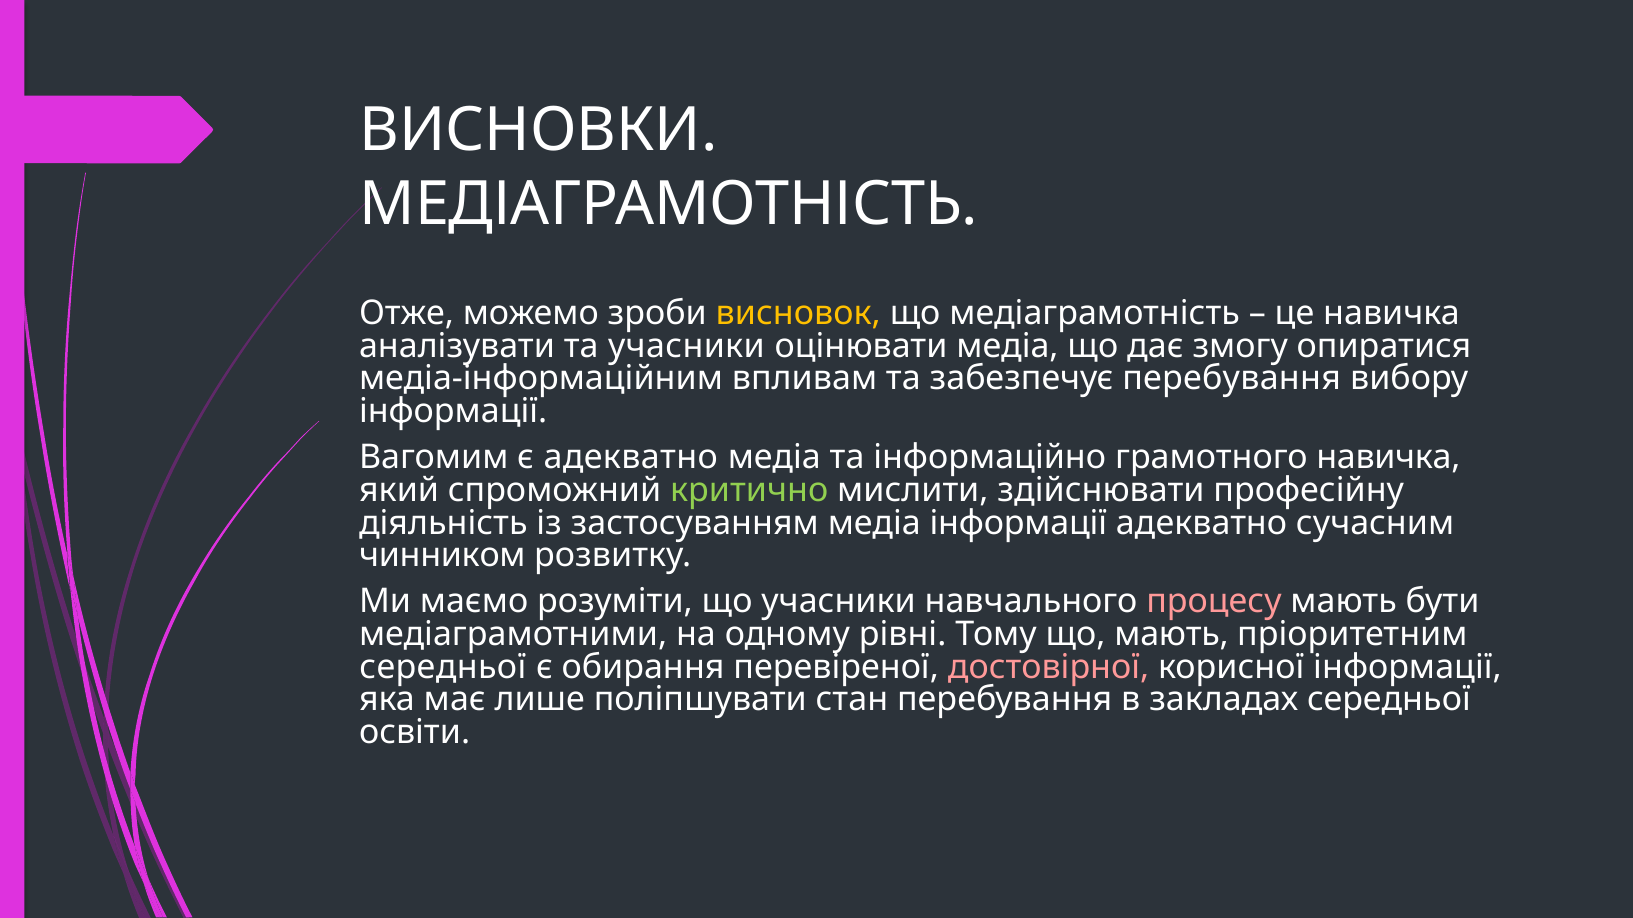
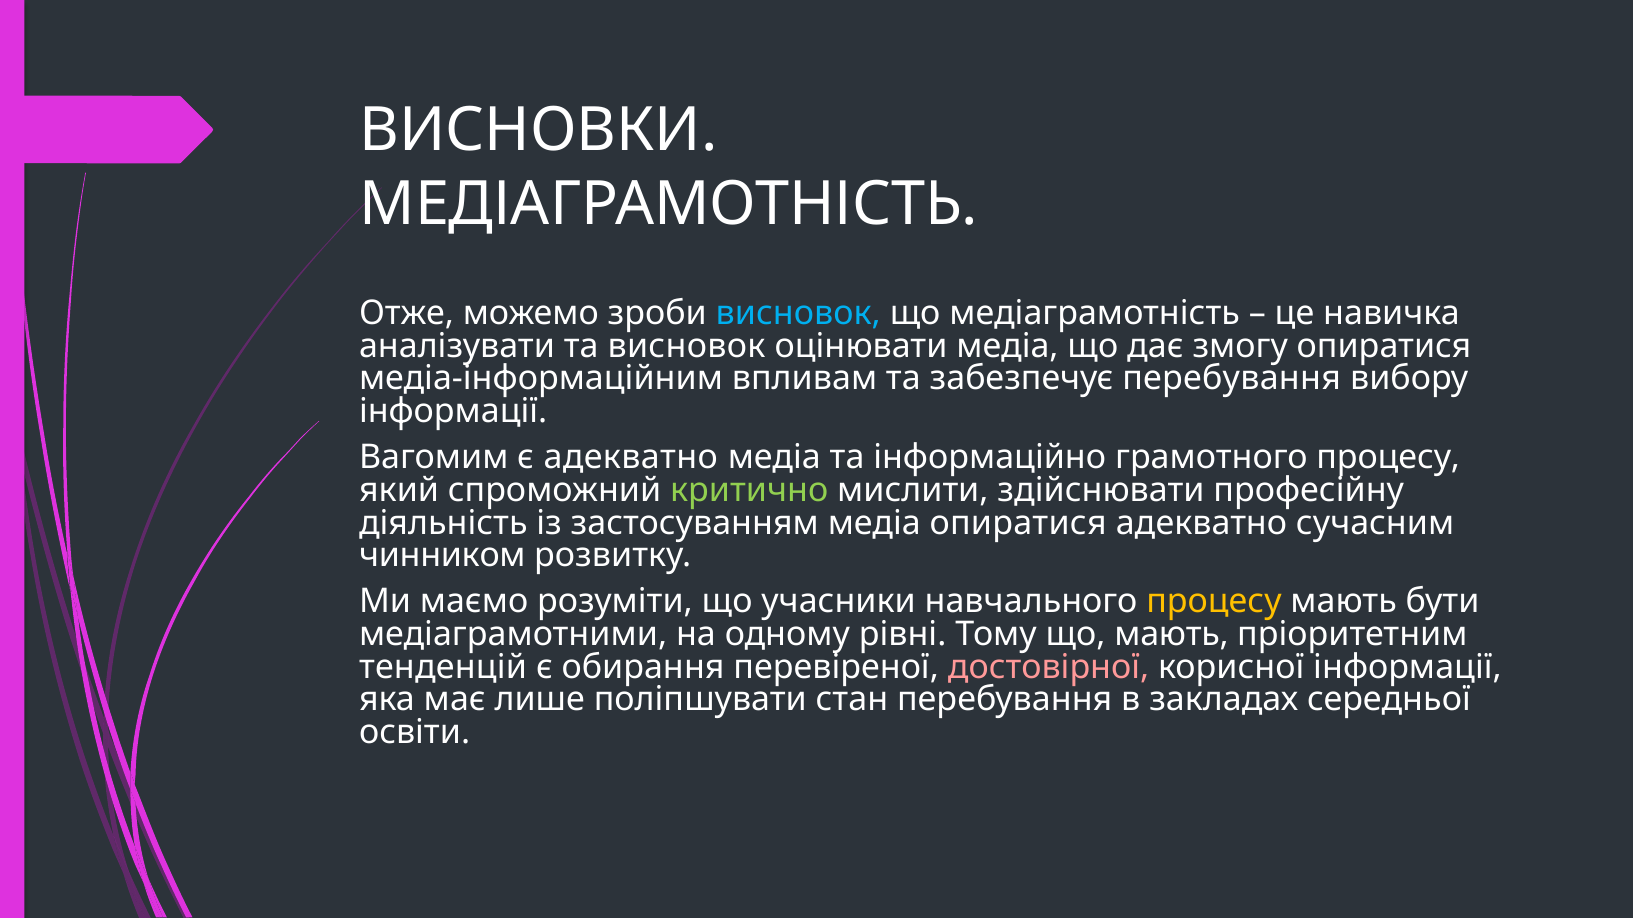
висновок at (798, 313) colour: yellow -> light blue
та учасники: учасники -> висновок
грамотного навичка: навичка -> процесу
медіа інформації: інформації -> опиратися
процесу at (1214, 602) colour: pink -> yellow
середньої at (443, 667): середньої -> тенденцій
